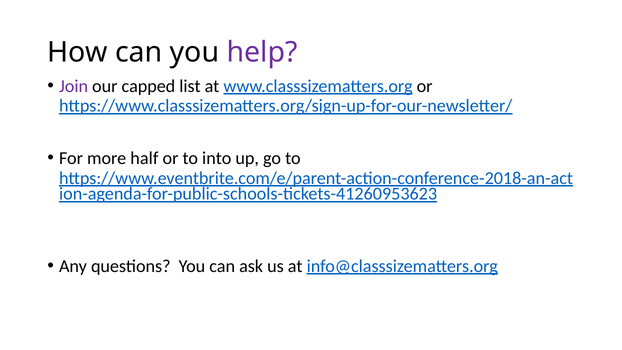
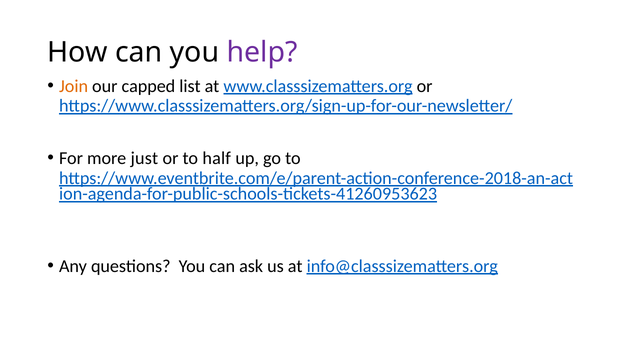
Join colour: purple -> orange
half: half -> just
into: into -> half
